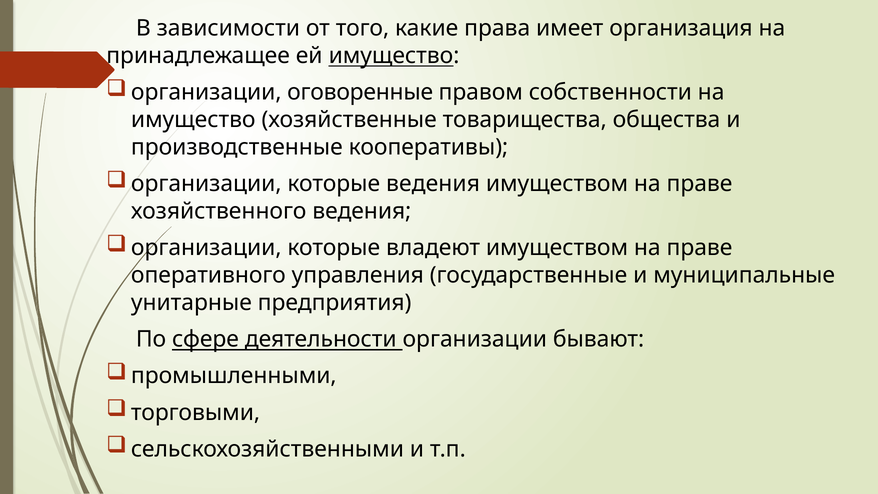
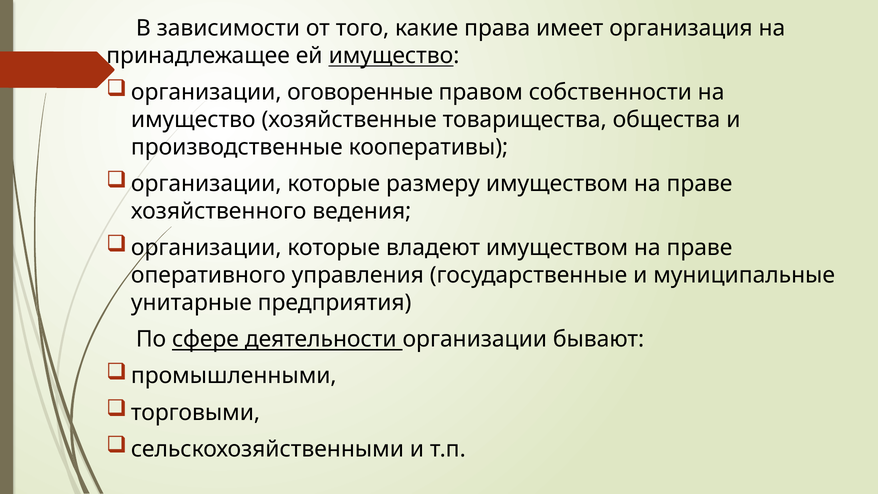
которые ведения: ведения -> размеру
